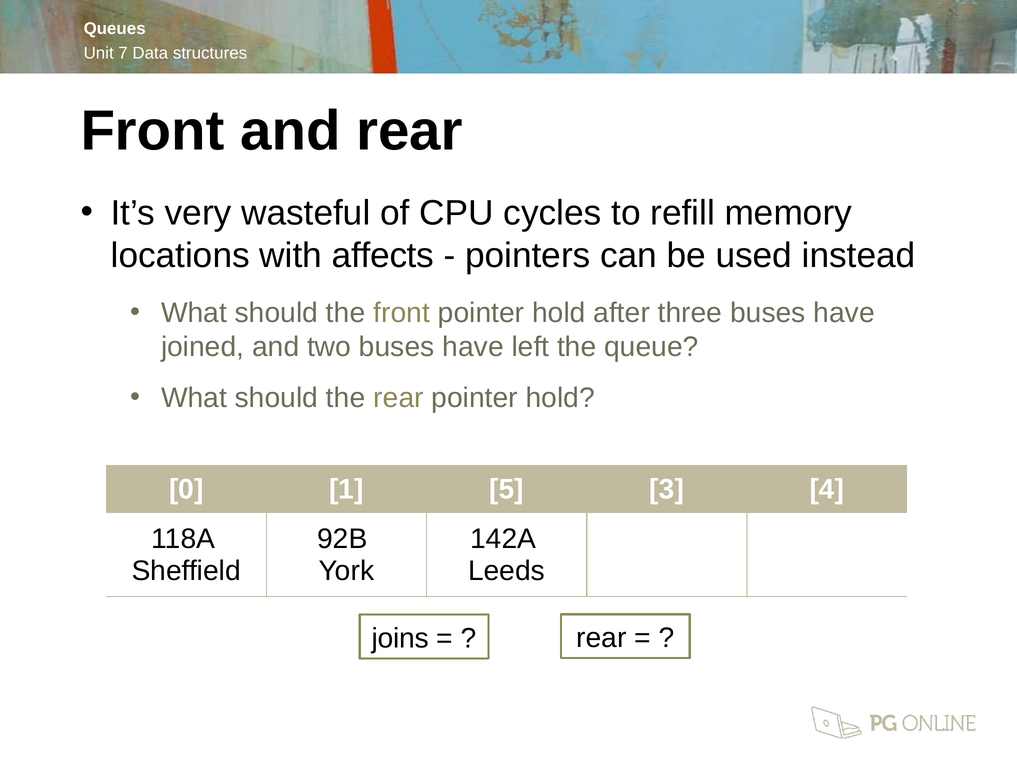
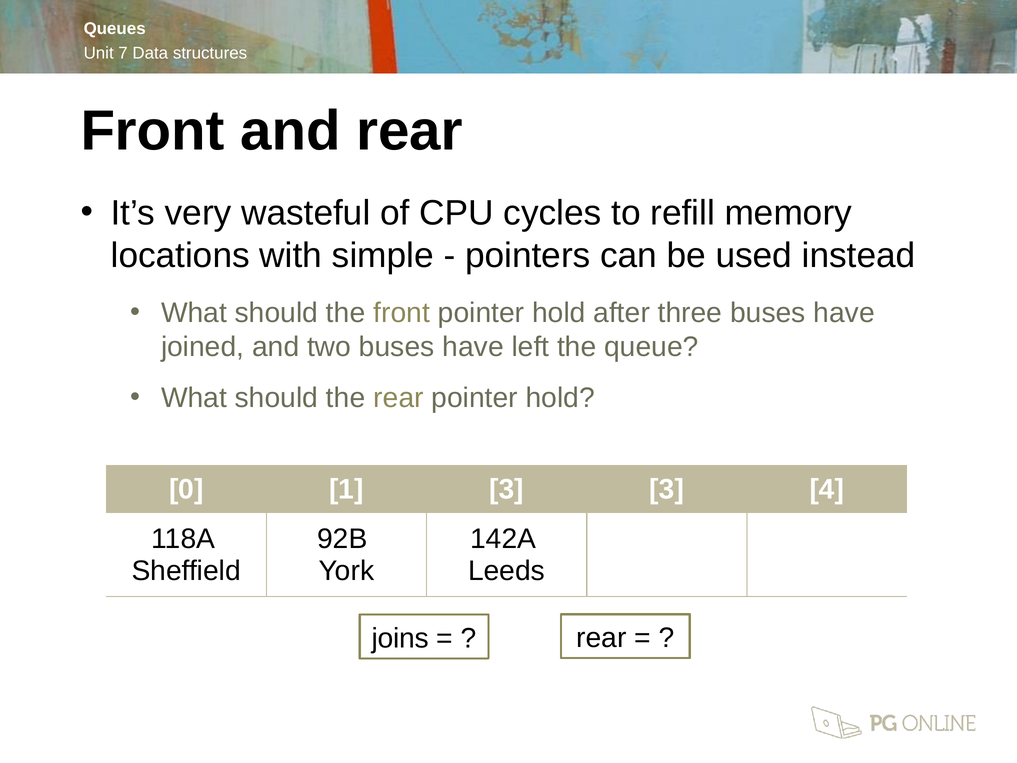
affects: affects -> simple
1 5: 5 -> 3
